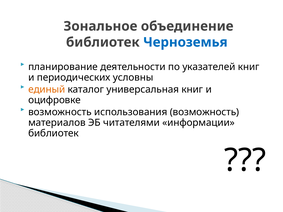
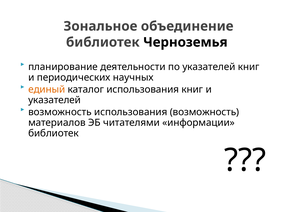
Черноземья colour: blue -> black
условны: условны -> научных
каталог универсальная: универсальная -> использования
оцифровке at (55, 100): оцифровке -> указателей
